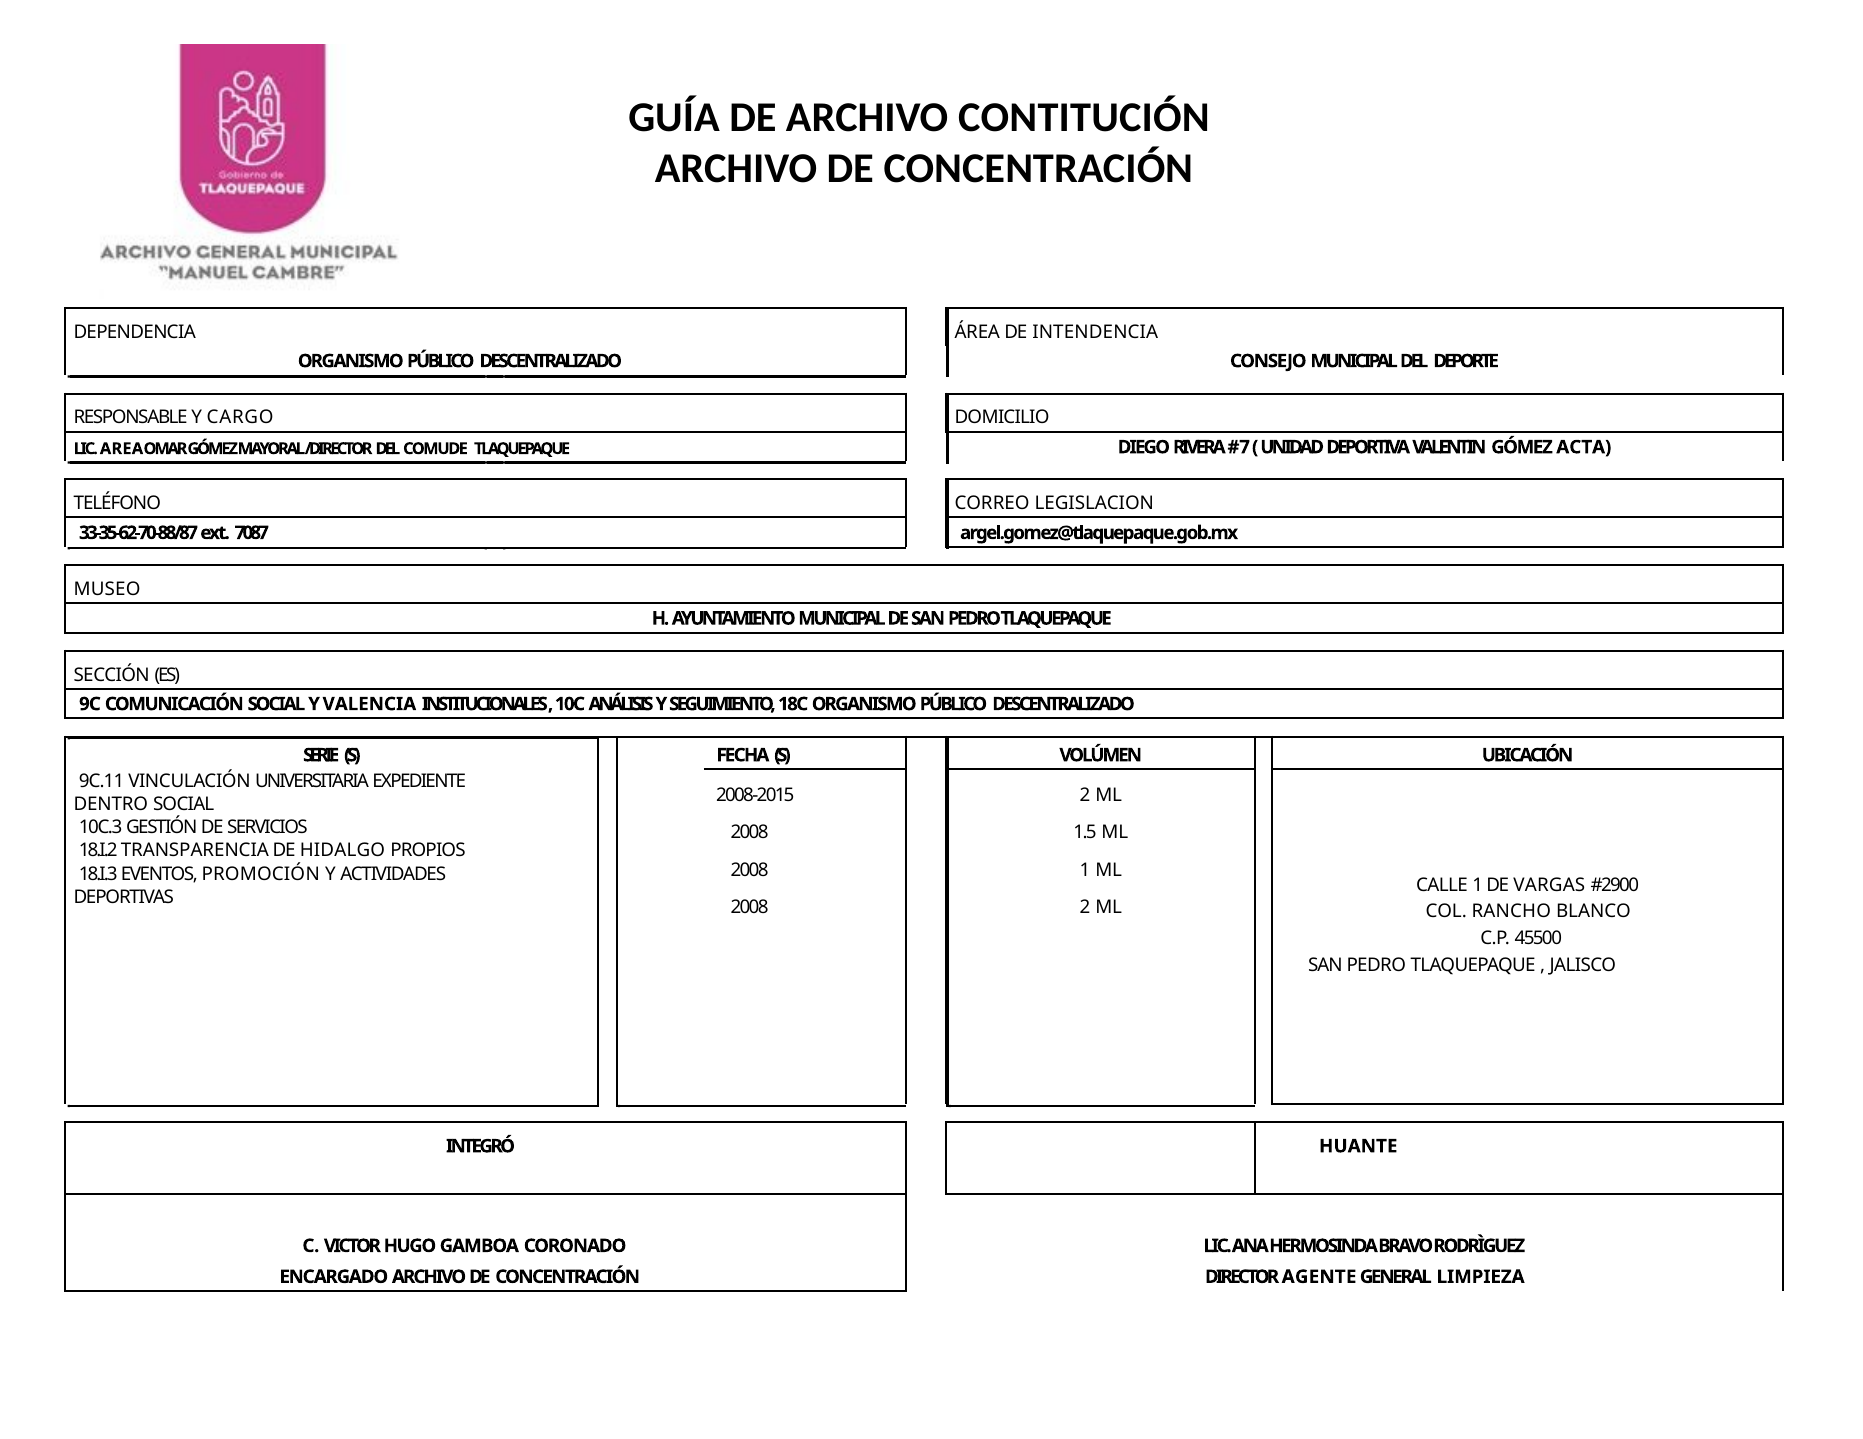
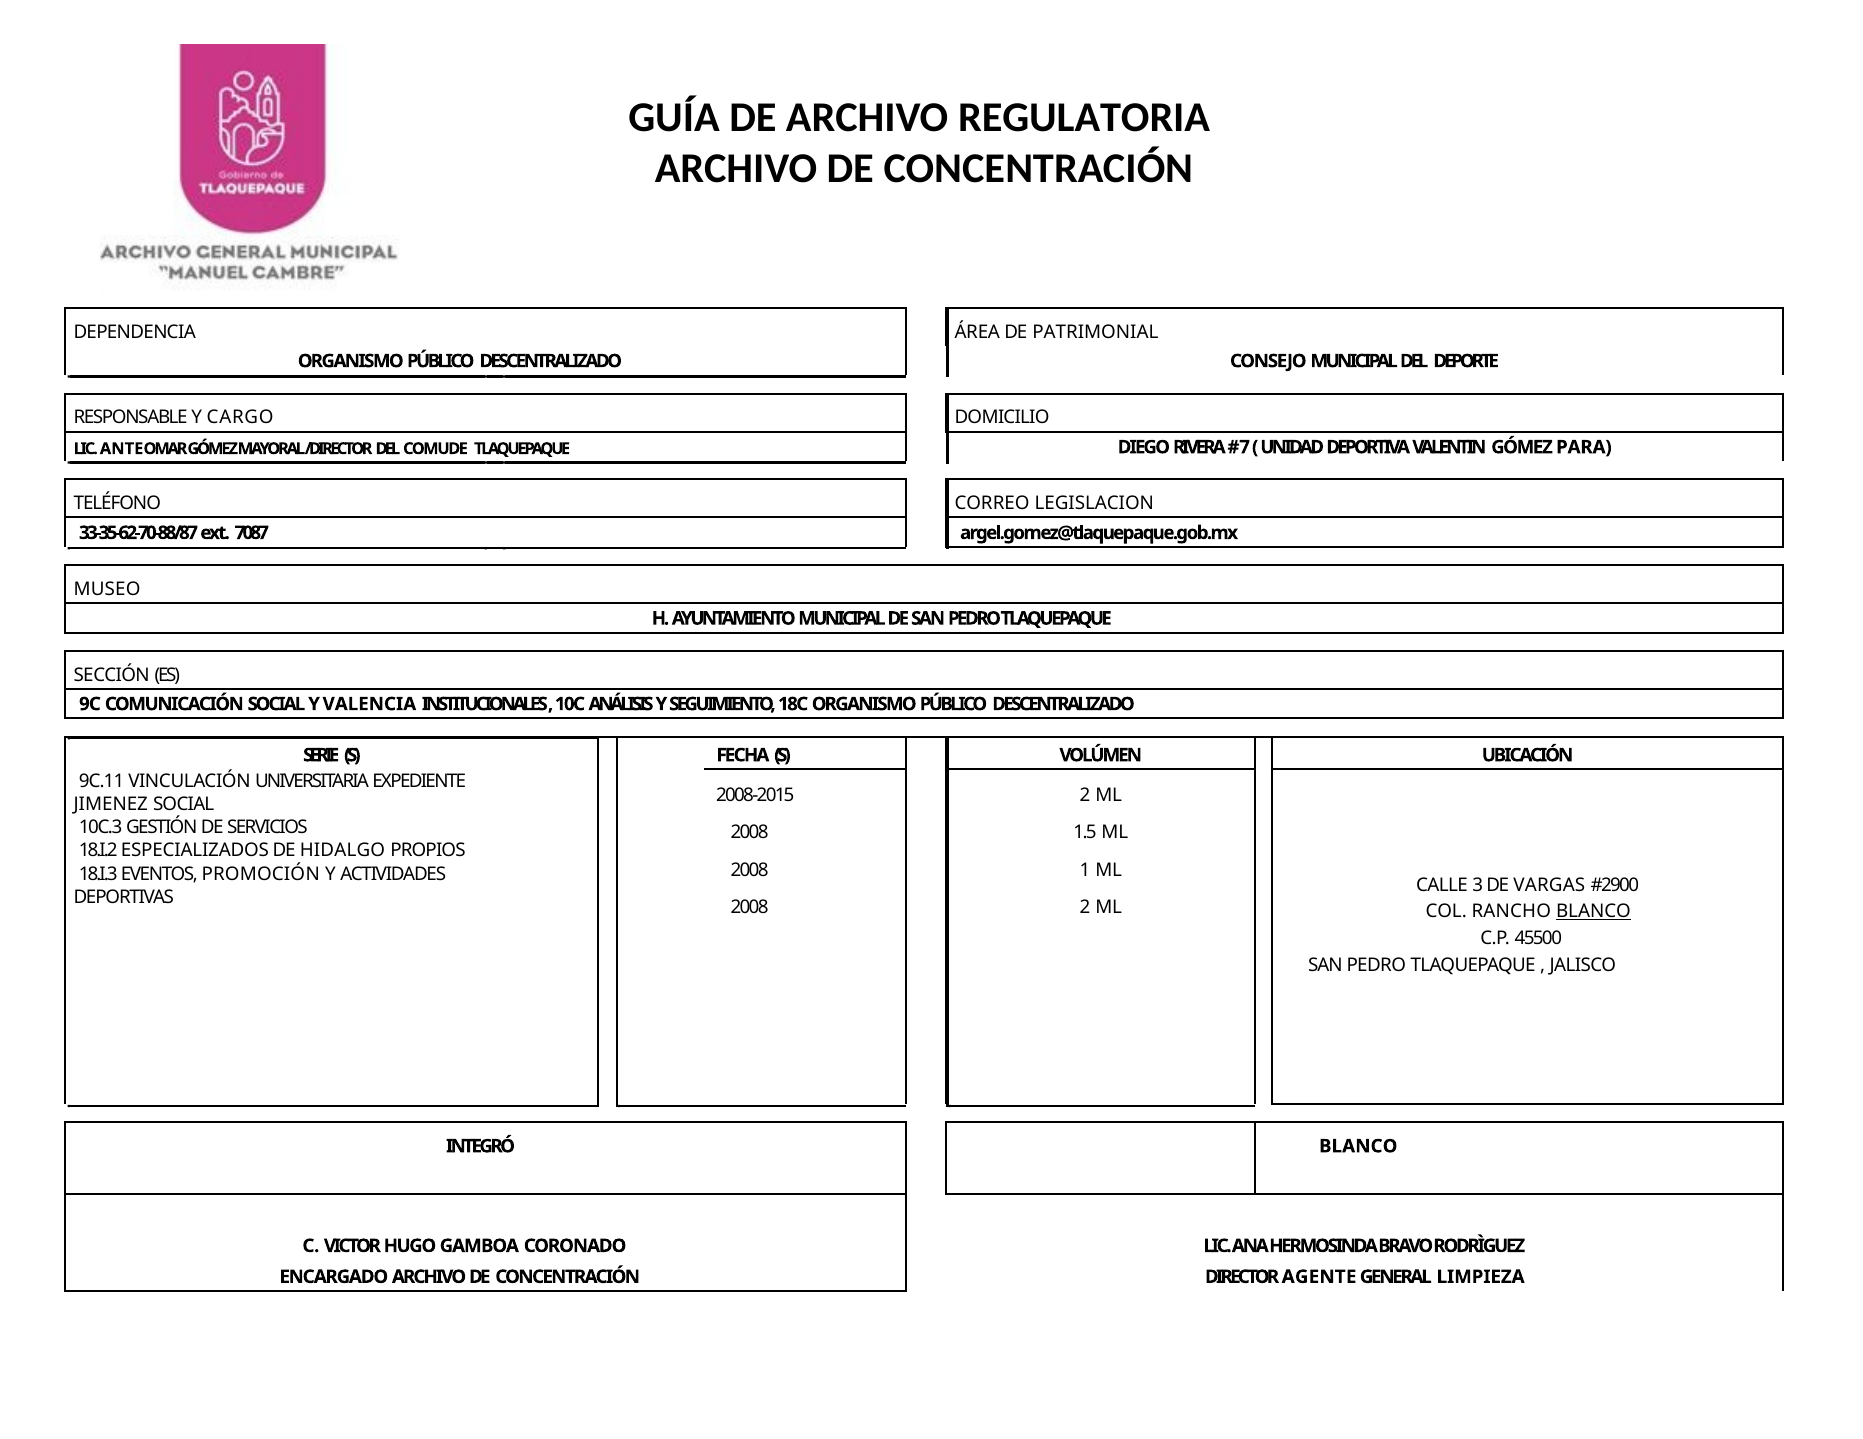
CONTITUCIÓN: CONTITUCIÓN -> REGULATORIA
INTENDENCIA: INTENDENCIA -> PATRIMONIAL
AREA: AREA -> ANTE
ACTA: ACTA -> PARA
DENTRO: DENTRO -> JIMENEZ
TRANSPARENCIA: TRANSPARENCIA -> ESPECIALIZADOS
CALLE 1: 1 -> 3
BLANCO at (1593, 912) underline: none -> present
INTEGRÓ HUANTE: HUANTE -> BLANCO
